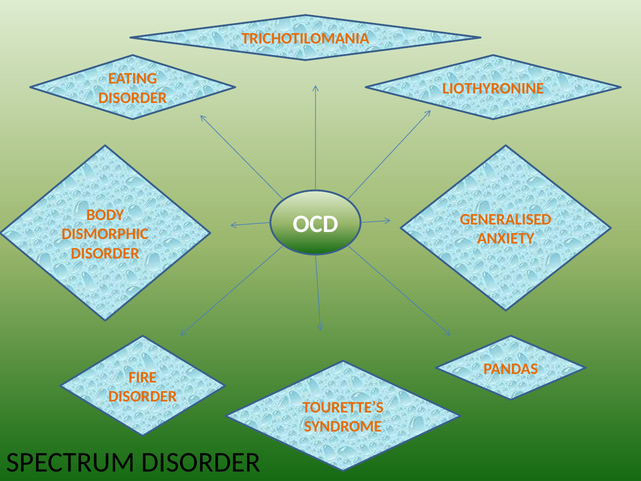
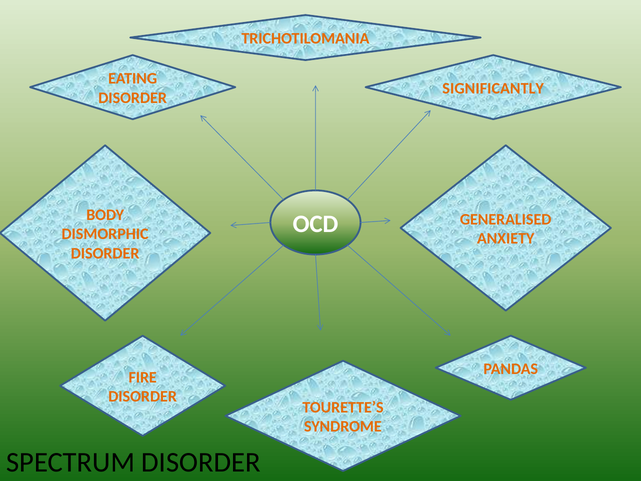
LIOTHYRONINE: LIOTHYRONINE -> SIGNIFICANTLY
